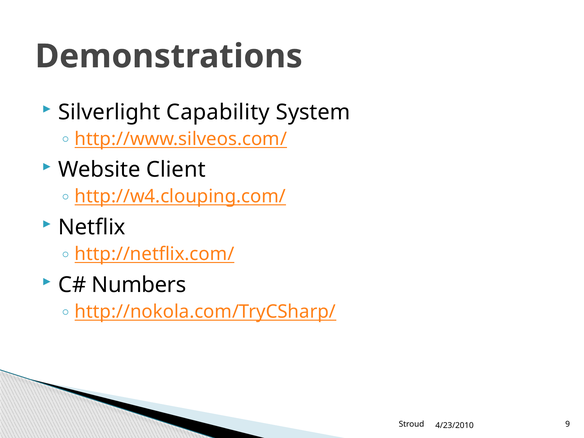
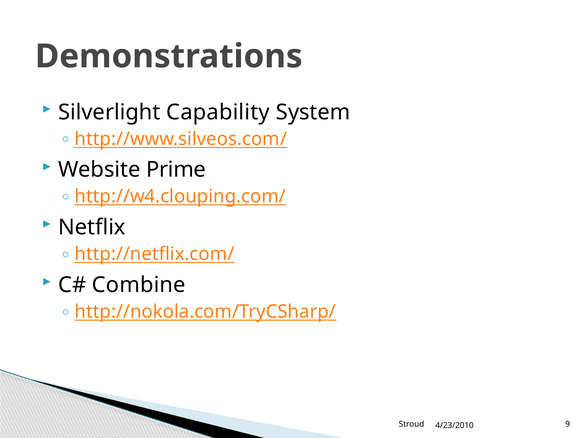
Client: Client -> Prime
Numbers: Numbers -> Combine
